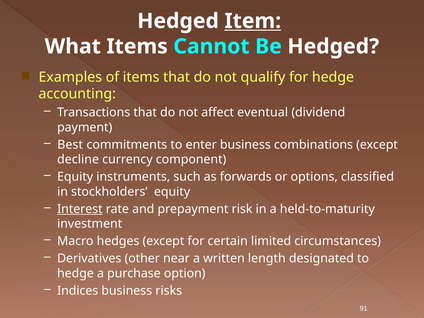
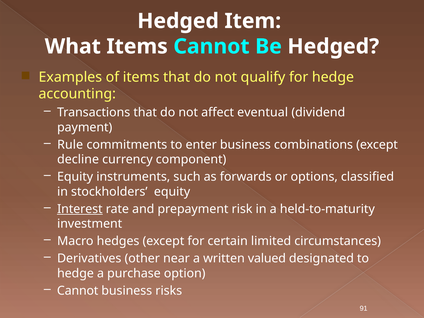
Item underline: present -> none
Best: Best -> Rule
length: length -> valued
Indices at (78, 291): Indices -> Cannot
